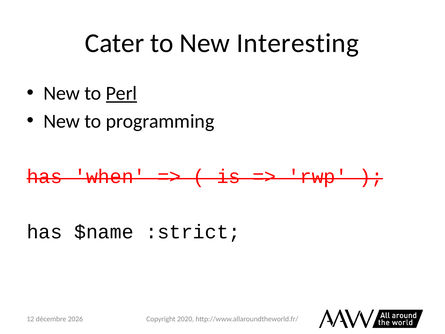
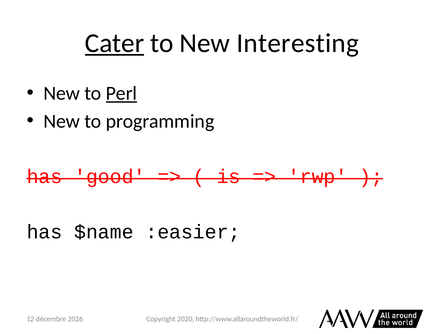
Cater underline: none -> present
when: when -> good
:strict: :strict -> :easier
